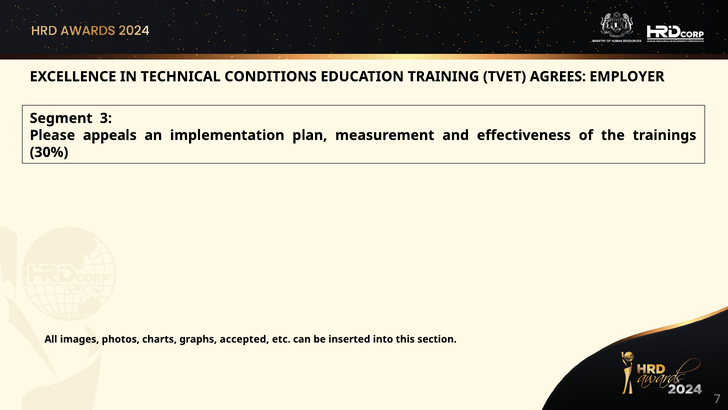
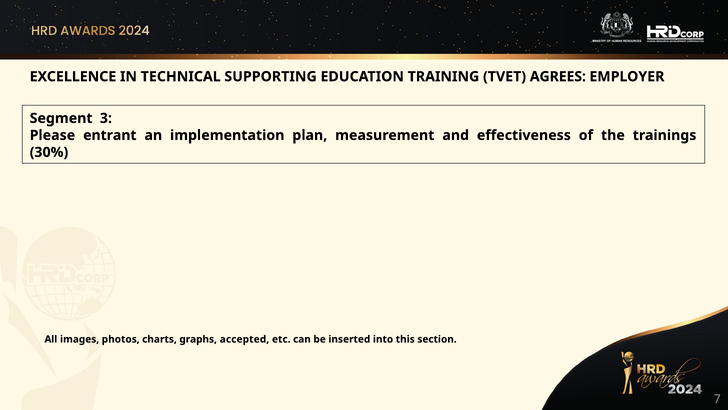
CONDITIONS: CONDITIONS -> SUPPORTING
appeals: appeals -> entrant
